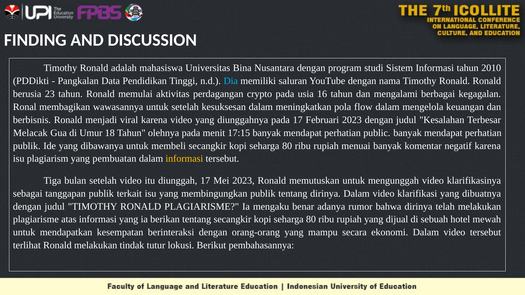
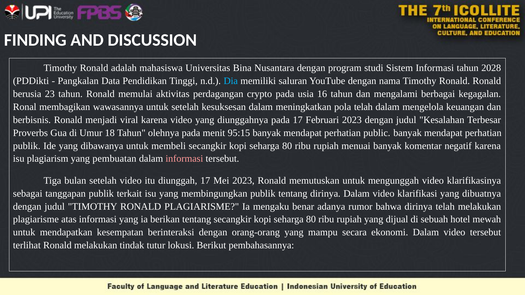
2010: 2010 -> 2028
pola flow: flow -> telah
Melacak: Melacak -> Proverbs
17:15: 17:15 -> 95:15
informasi at (184, 159) colour: yellow -> pink
